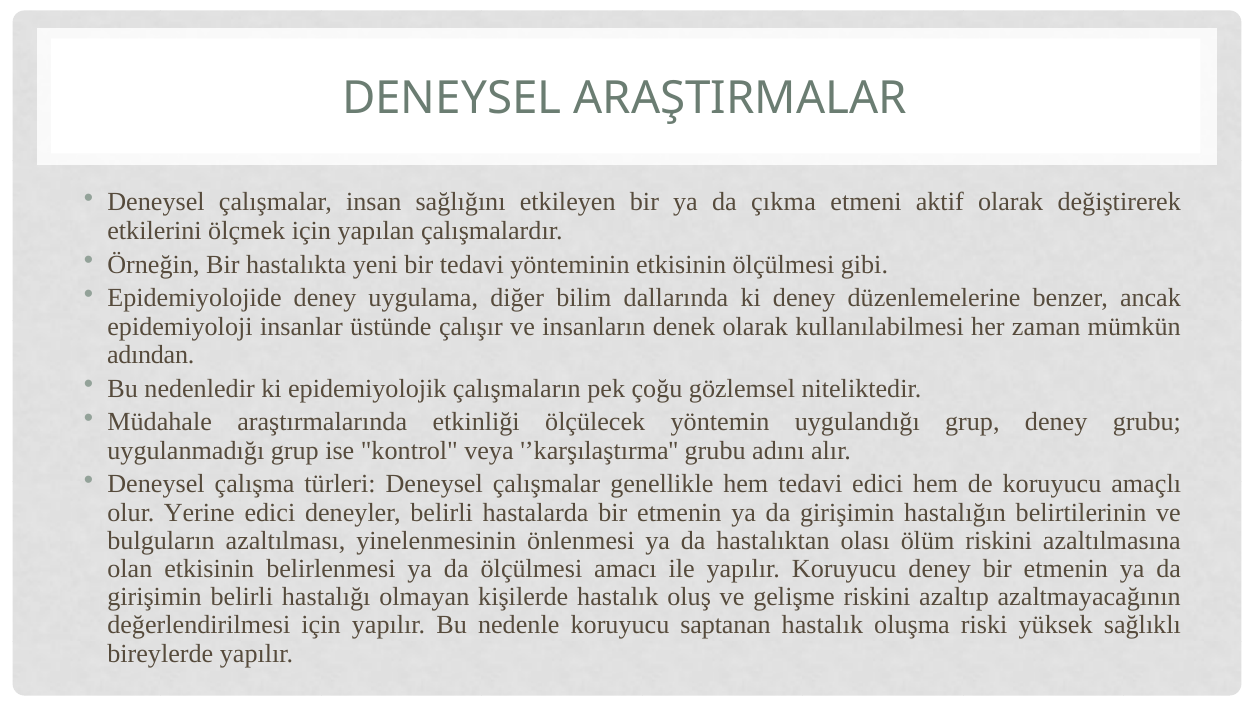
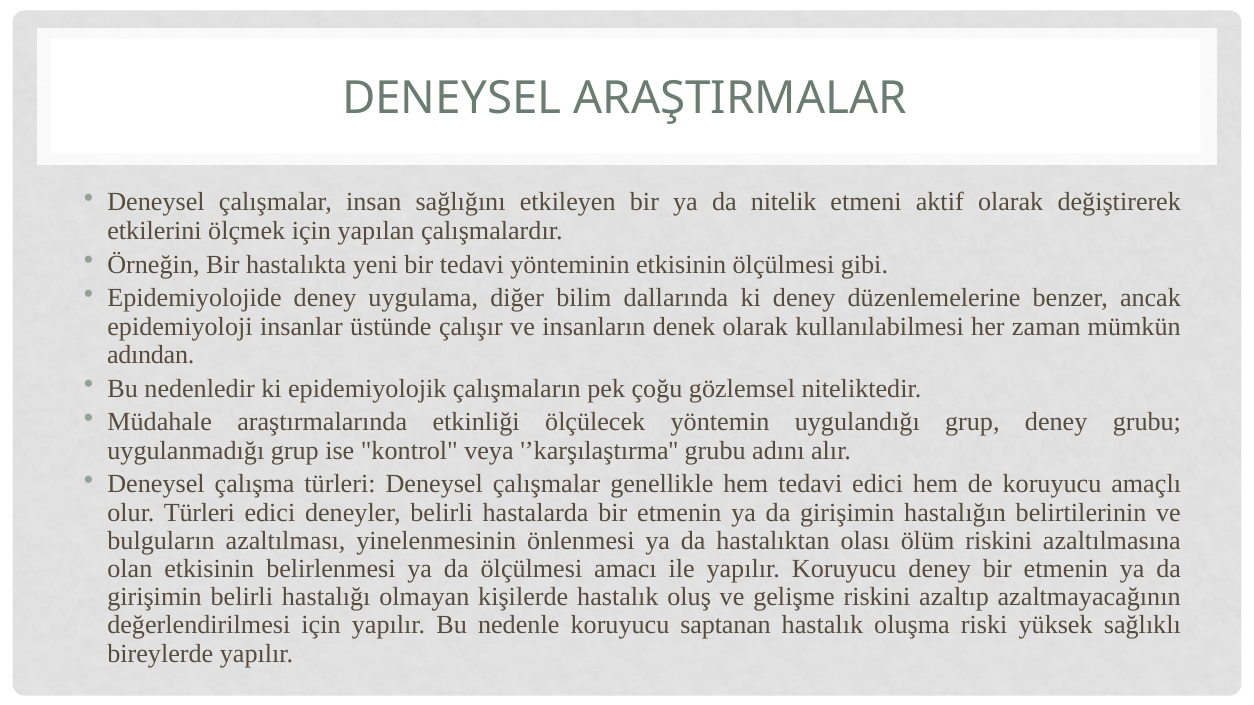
çıkma: çıkma -> nitelik
olur Yerine: Yerine -> Türleri
